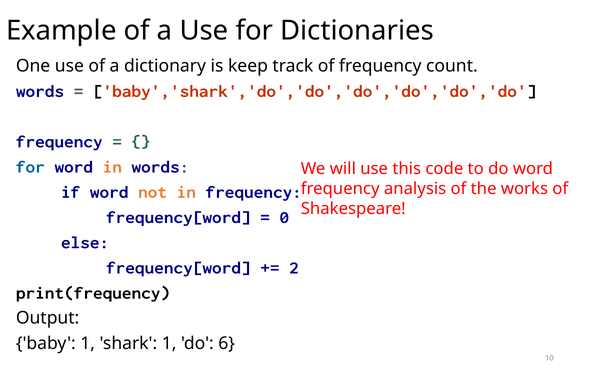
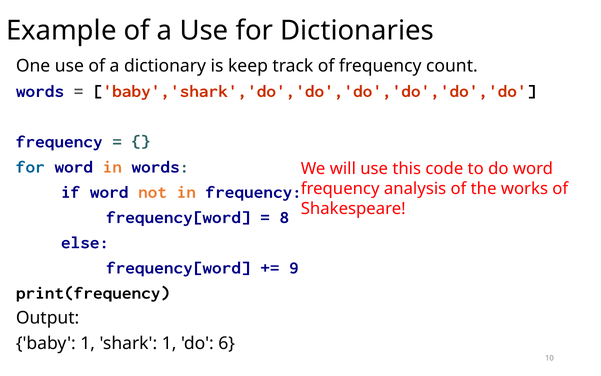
0: 0 -> 8
2: 2 -> 9
